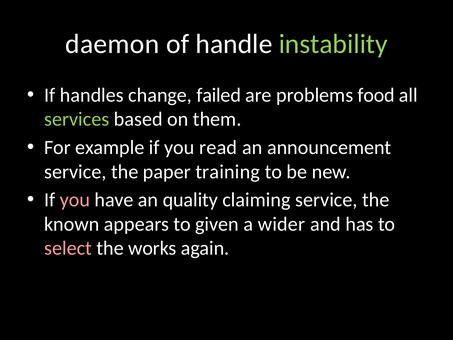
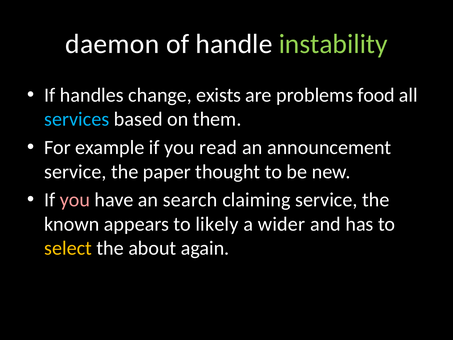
failed: failed -> exists
services colour: light green -> light blue
training: training -> thought
quality: quality -> search
given: given -> likely
select colour: pink -> yellow
works: works -> about
